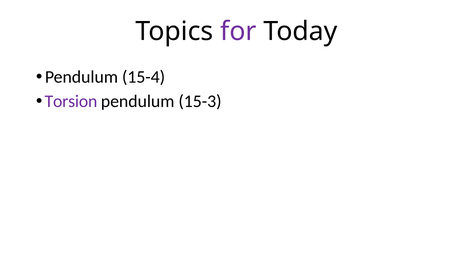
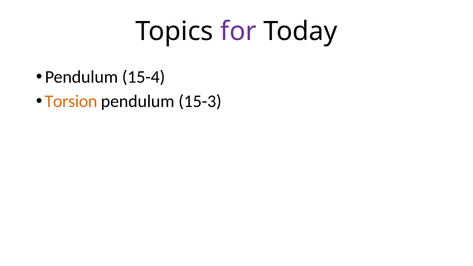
Torsion colour: purple -> orange
